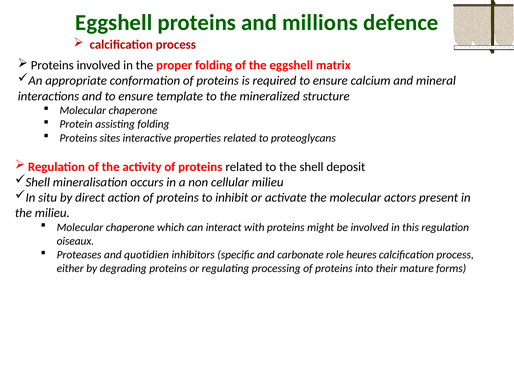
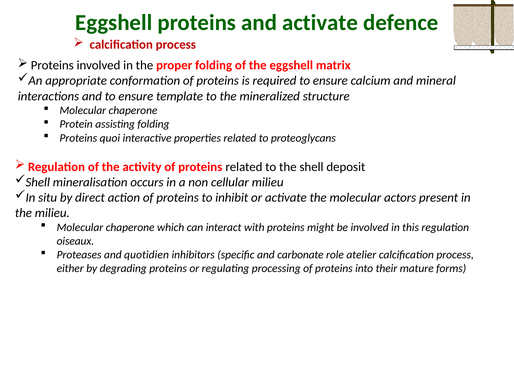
and millions: millions -> activate
sites: sites -> quoi
heures: heures -> atelier
